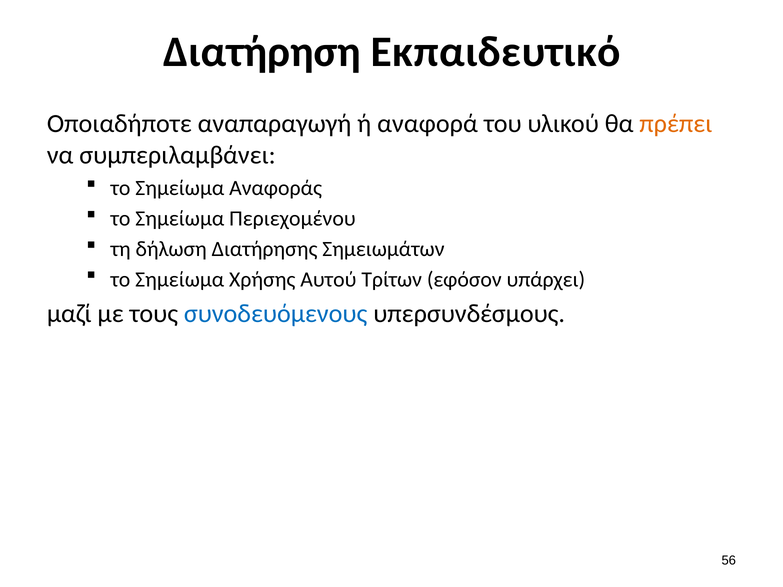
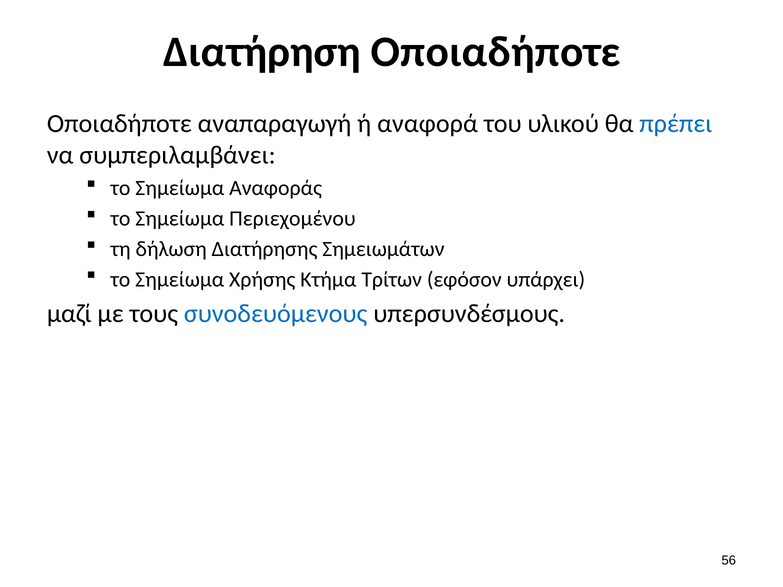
Διατήρηση Εκπαιδευτικό: Εκπαιδευτικό -> Οποιαδήποτε
πρέπει colour: orange -> blue
Αυτού: Αυτού -> Κτήμα
